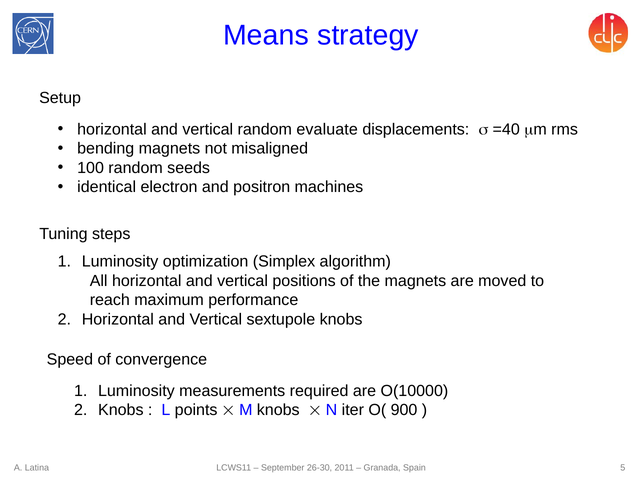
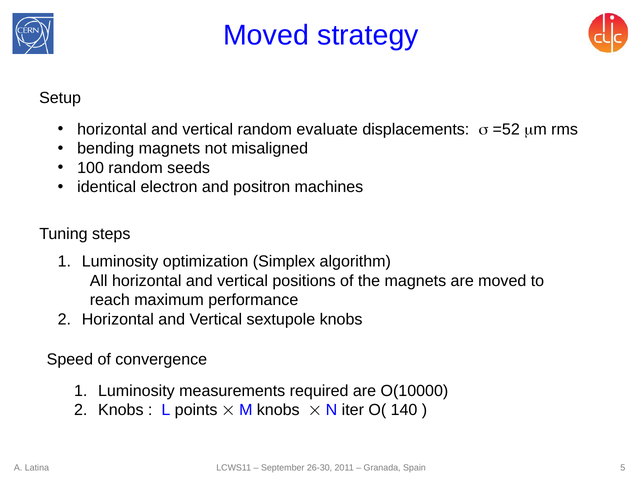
Means at (266, 36): Means -> Moved
=40: =40 -> =52
900: 900 -> 140
